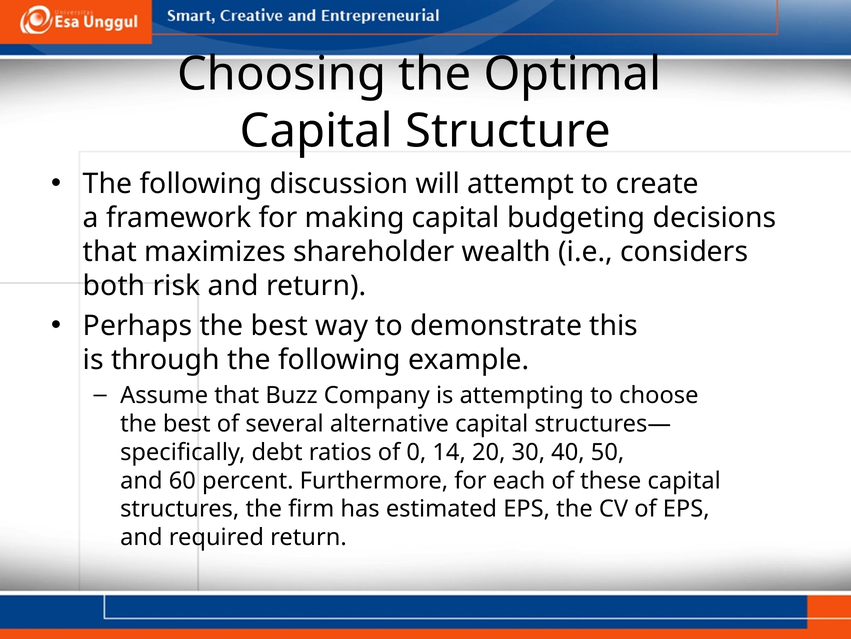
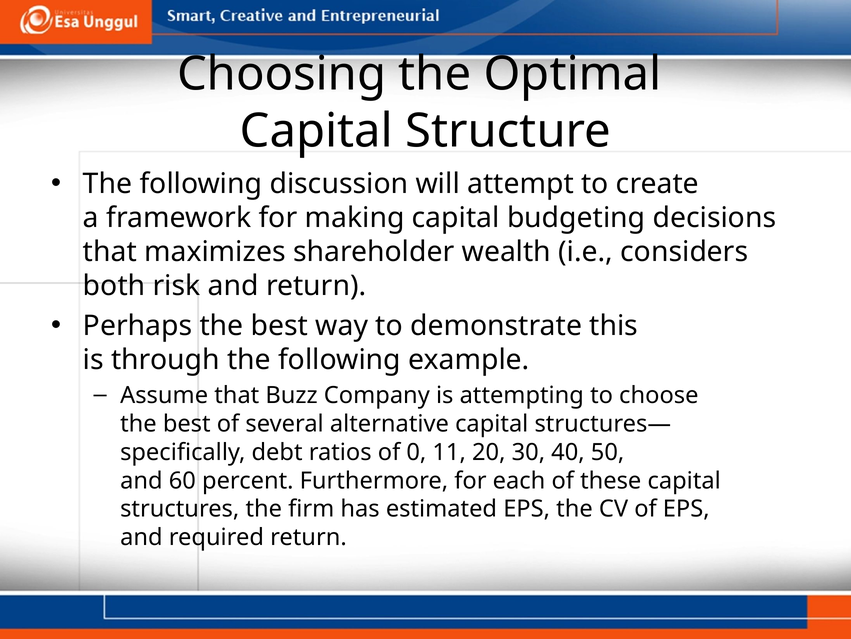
14: 14 -> 11
